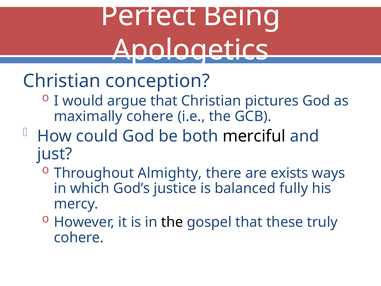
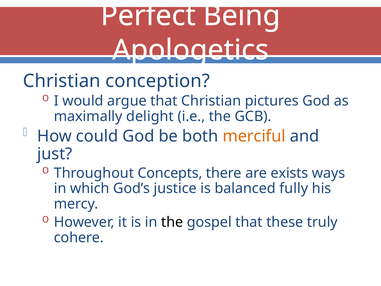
maximally cohere: cohere -> delight
merciful colour: black -> orange
Almighty: Almighty -> Concepts
